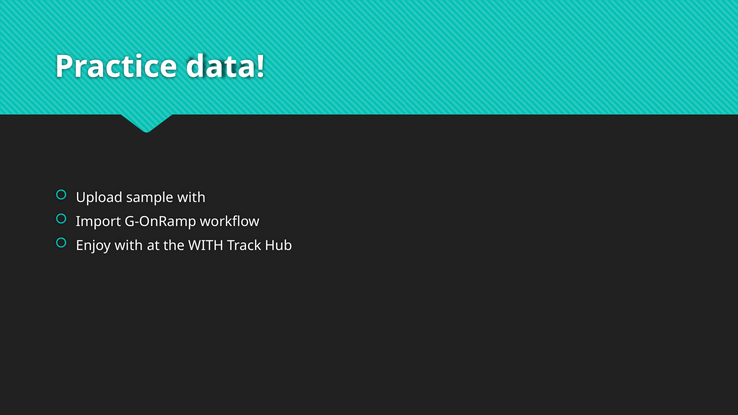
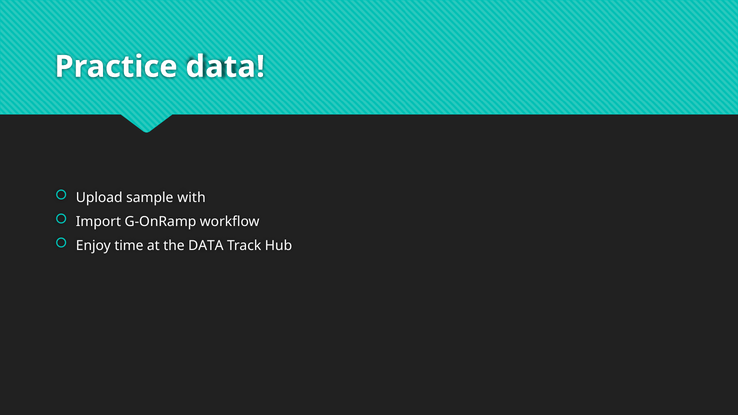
Enjoy with: with -> time
the WITH: WITH -> DATA
